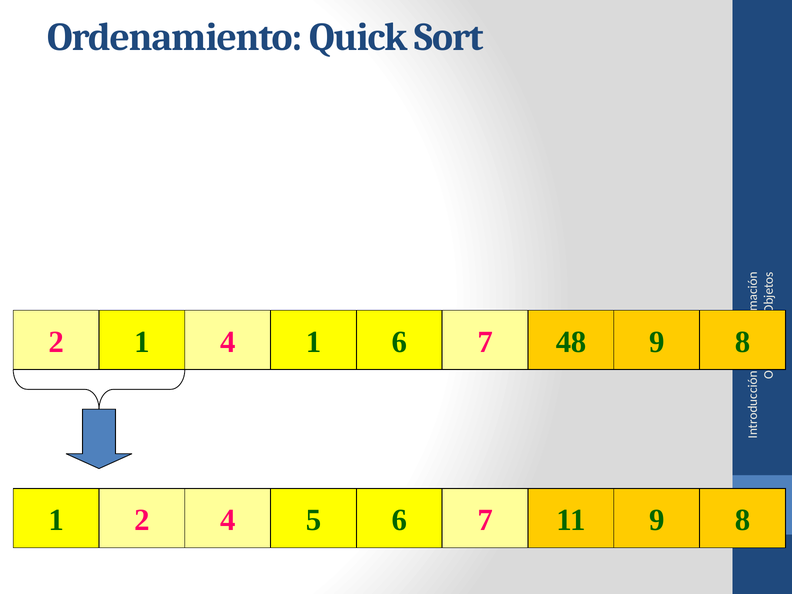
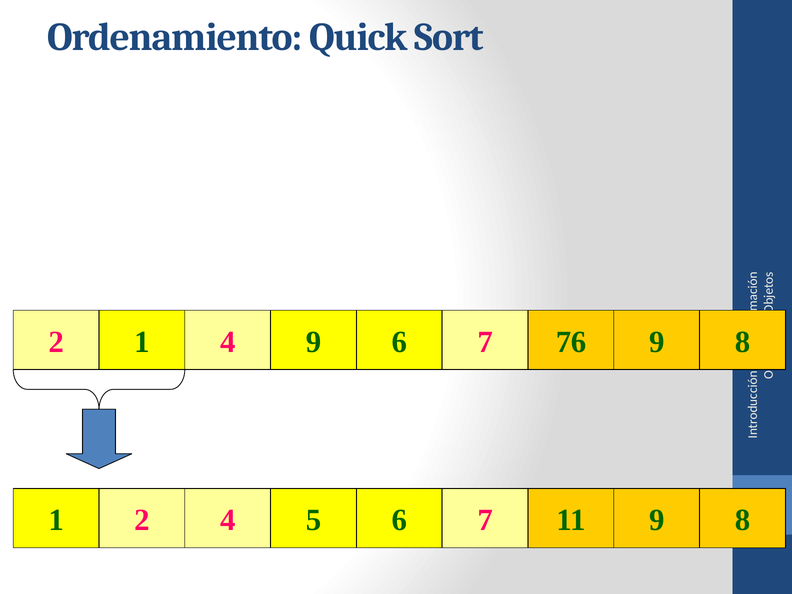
4 1: 1 -> 9
48: 48 -> 76
